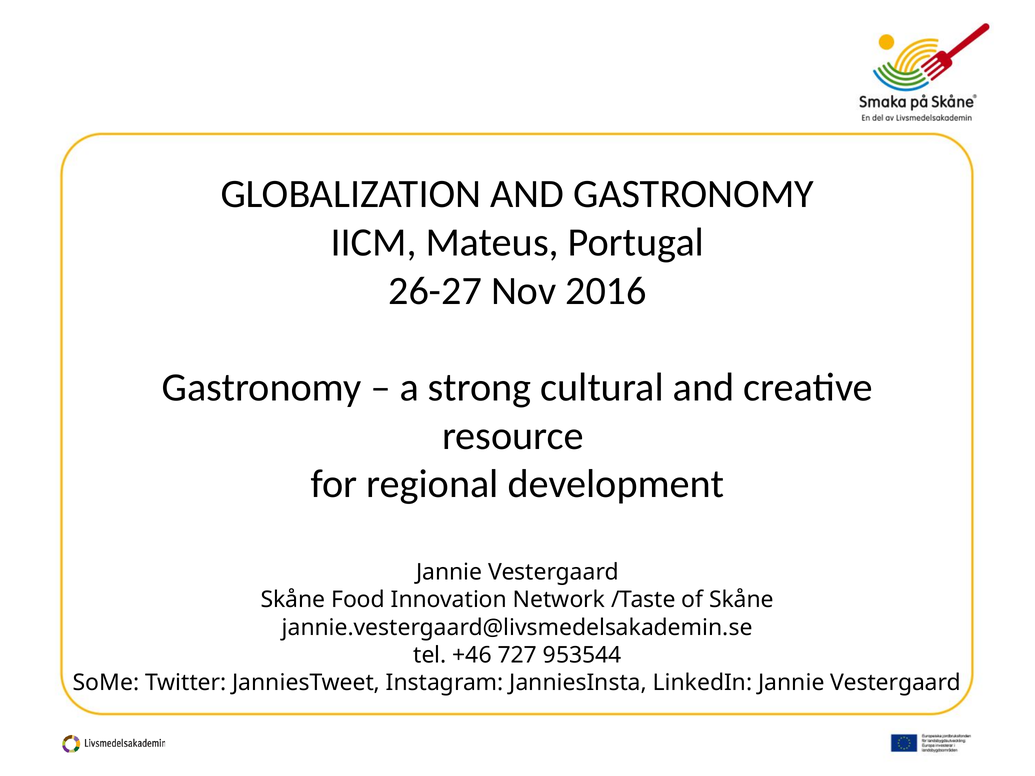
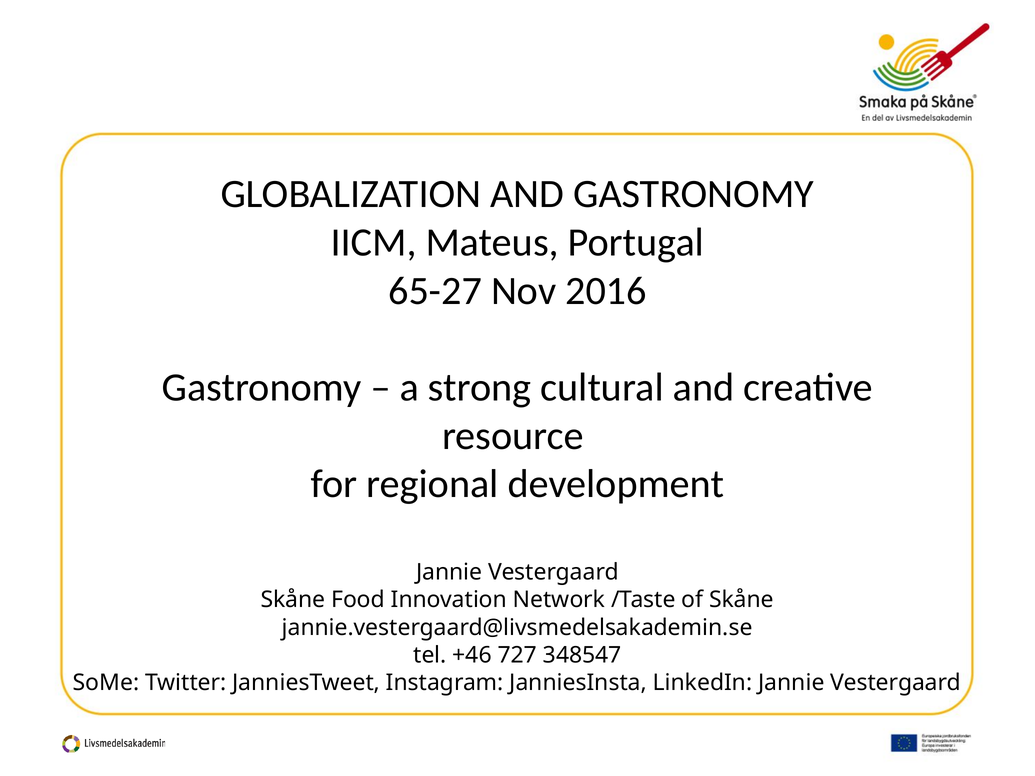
26-27: 26-27 -> 65-27
953544: 953544 -> 348547
